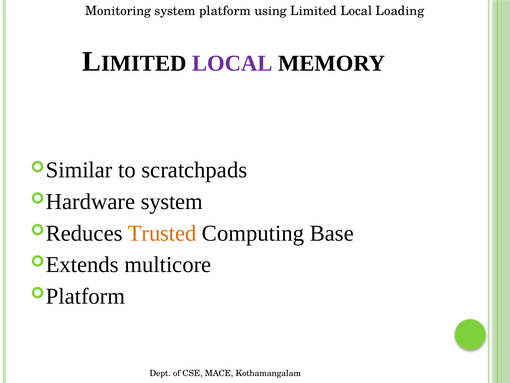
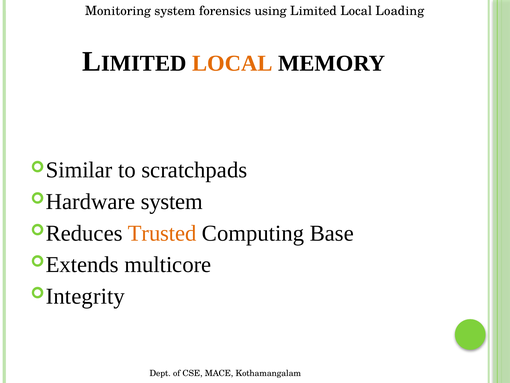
system platform: platform -> forensics
LOCAL at (232, 63) colour: purple -> orange
Platform at (85, 296): Platform -> Integrity
